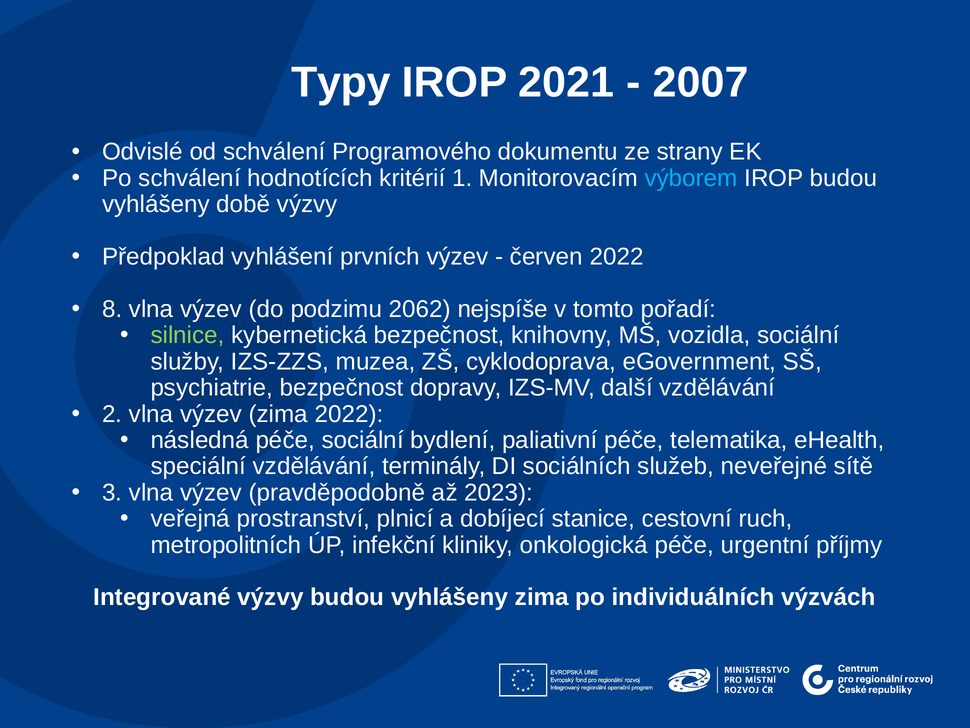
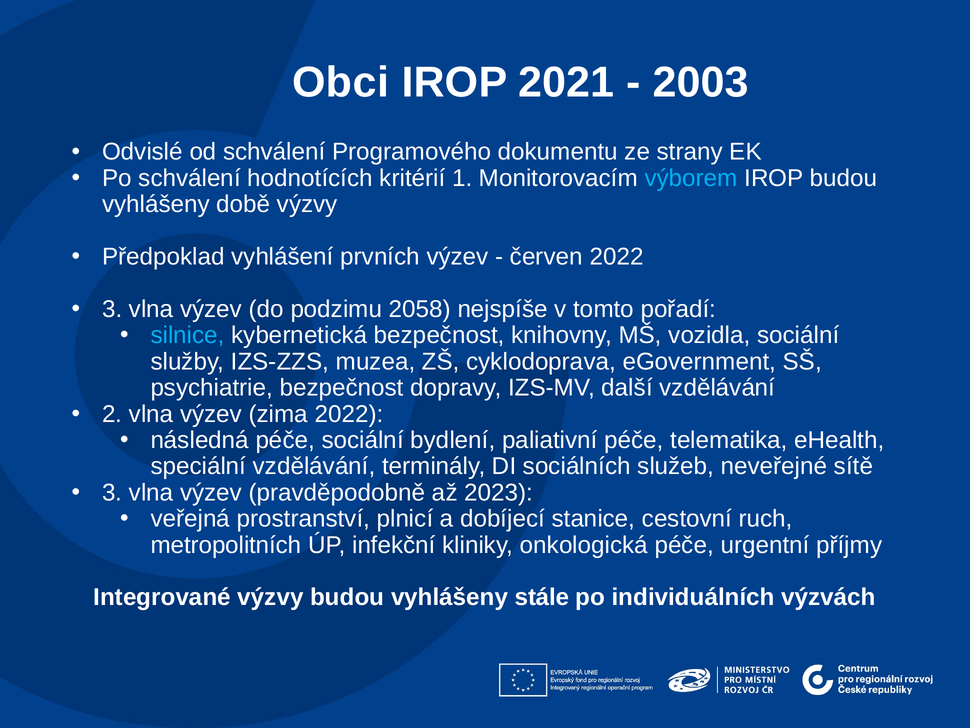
Typy: Typy -> Obci
2007: 2007 -> 2003
8 at (112, 309): 8 -> 3
2062: 2062 -> 2058
silnice colour: light green -> light blue
vyhlášeny zima: zima -> stále
